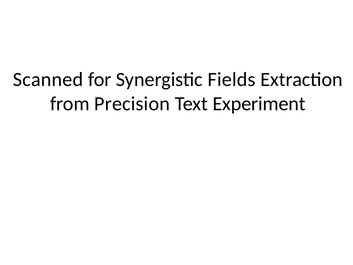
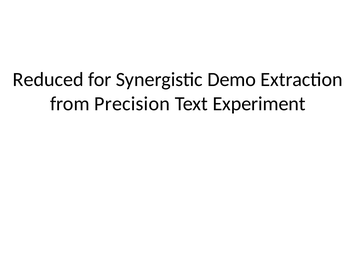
Scanned: Scanned -> Reduced
Fields: Fields -> Demo
